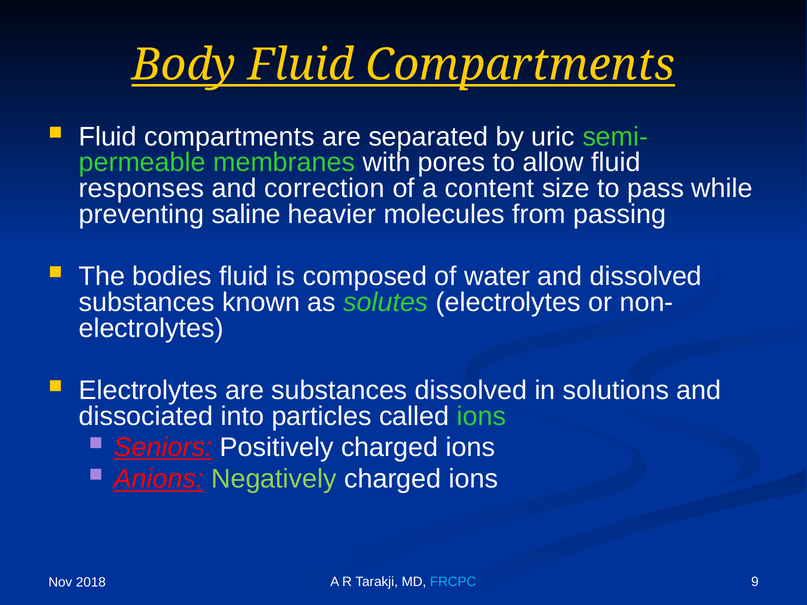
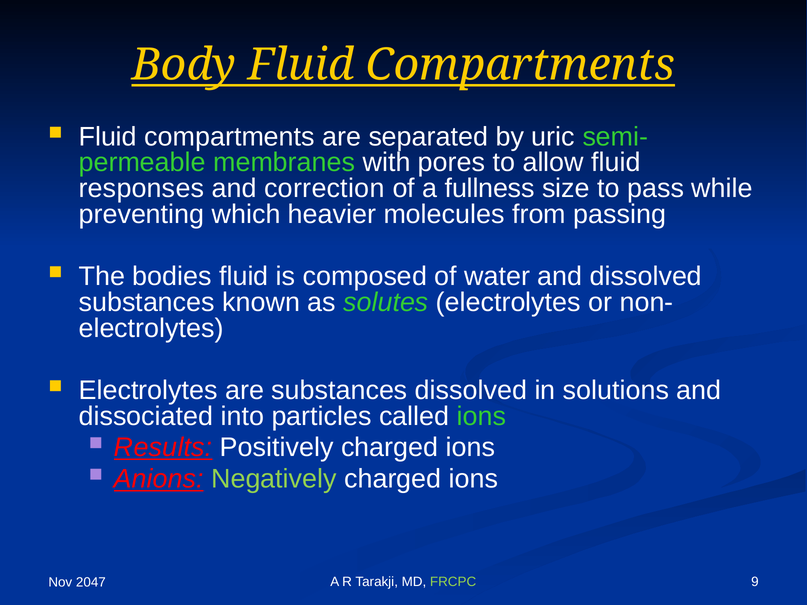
content: content -> fullness
saline: saline -> which
Seniors: Seniors -> Results
FRCPC colour: light blue -> light green
2018: 2018 -> 2047
